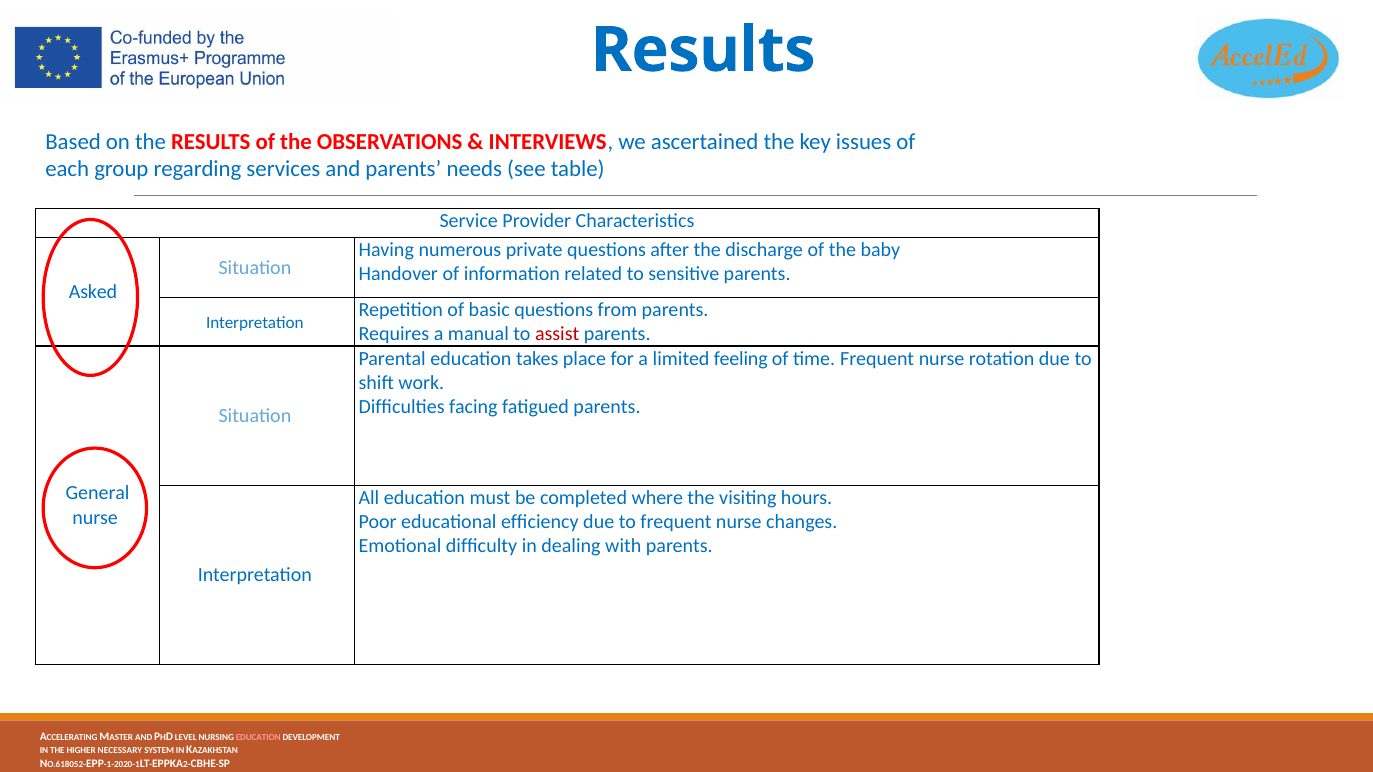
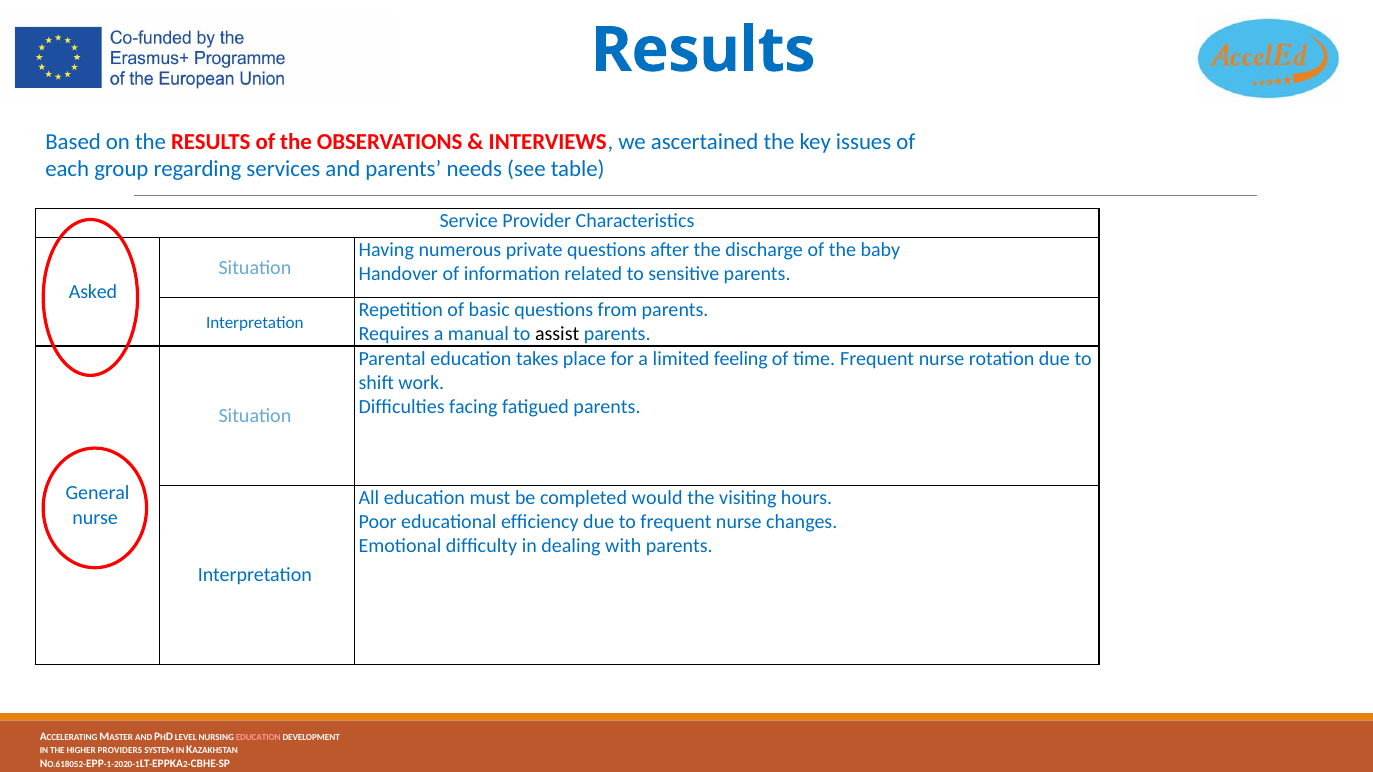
assist colour: red -> black
where: where -> would
NECESSARY: NECESSARY -> PROVIDERS
